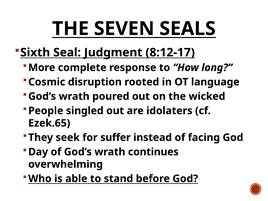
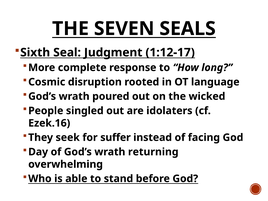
8:12-17: 8:12-17 -> 1:12-17
Ezek.65: Ezek.65 -> Ezek.16
continues: continues -> returning
